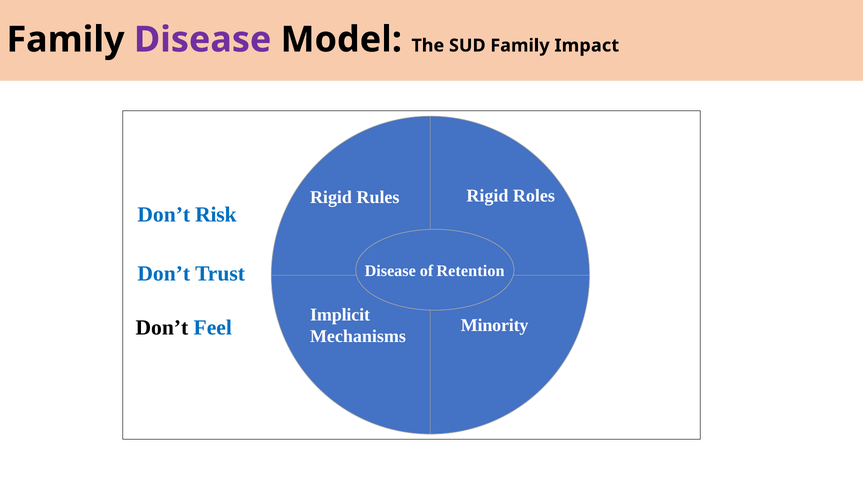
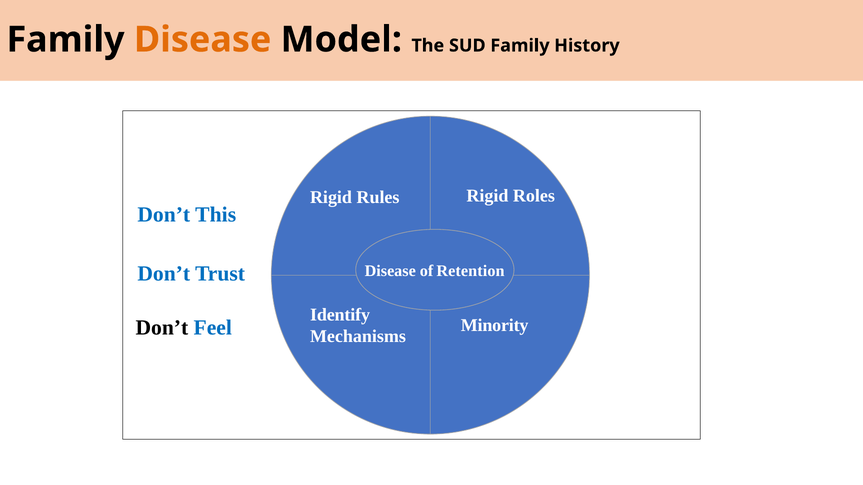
Disease at (203, 40) colour: purple -> orange
Impact: Impact -> History
Risk: Risk -> This
Implicit: Implicit -> Identify
